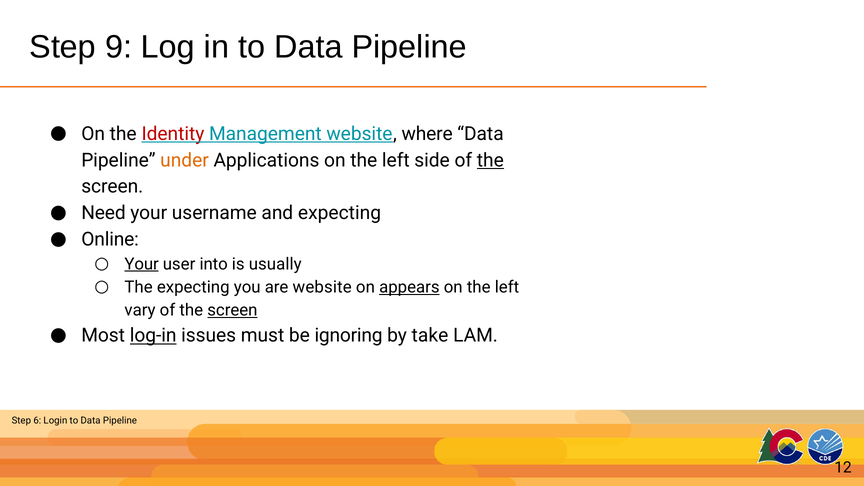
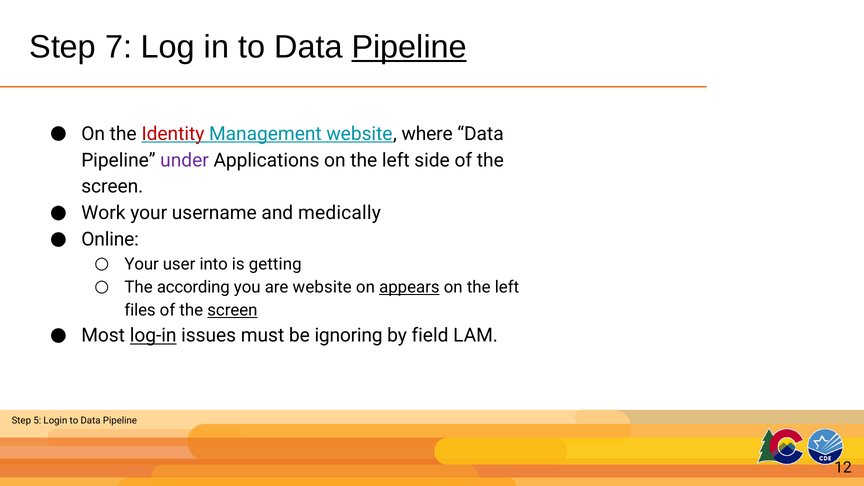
9: 9 -> 7
Pipeline at (409, 47) underline: none -> present
under colour: orange -> purple
the at (490, 160) underline: present -> none
Need: Need -> Work
and expecting: expecting -> medically
Your at (142, 264) underline: present -> none
usually: usually -> getting
The expecting: expecting -> according
vary: vary -> files
take: take -> field
6: 6 -> 5
